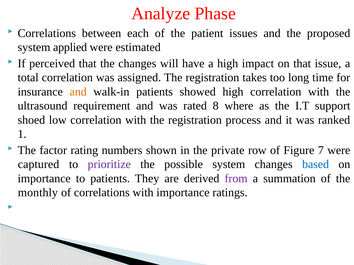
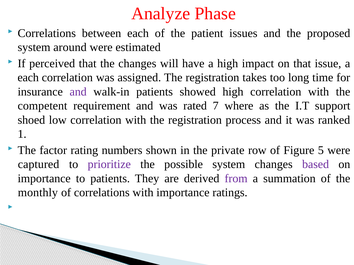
applied: applied -> around
total at (28, 78): total -> each
and at (78, 92) colour: orange -> purple
ultrasound: ultrasound -> competent
8: 8 -> 7
7: 7 -> 5
based colour: blue -> purple
